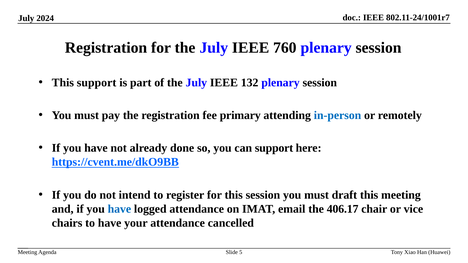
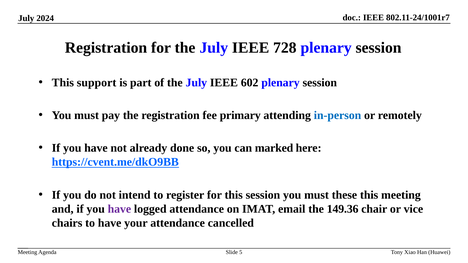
760: 760 -> 728
132: 132 -> 602
can support: support -> marked
draft: draft -> these
have at (119, 209) colour: blue -> purple
406.17: 406.17 -> 149.36
